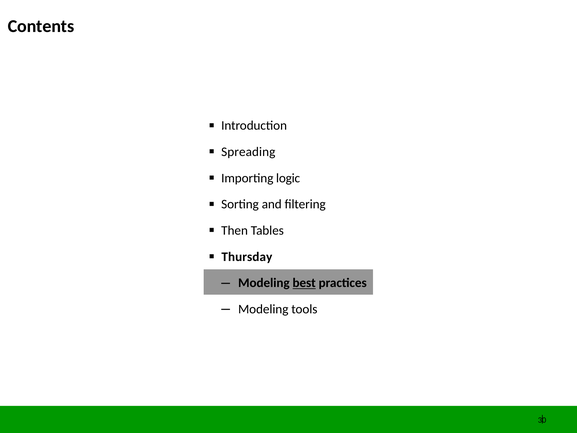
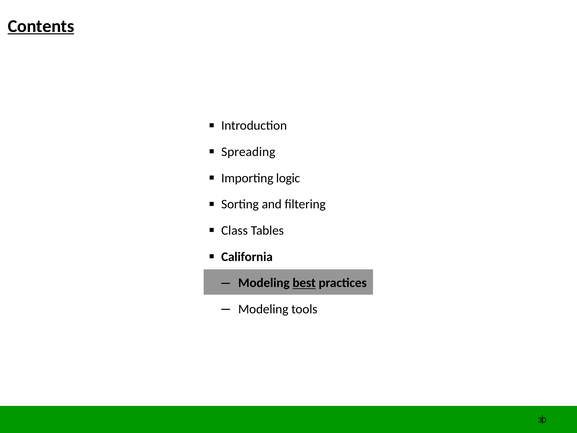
Contents underline: none -> present
Then: Then -> Class
Thursday: Thursday -> California
